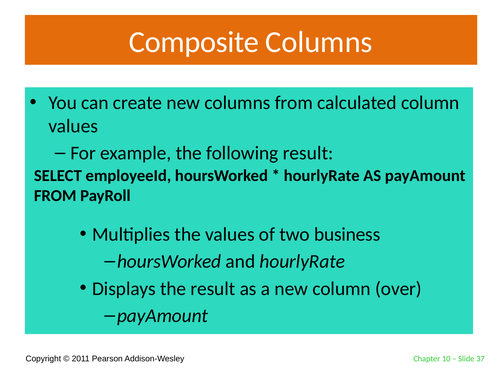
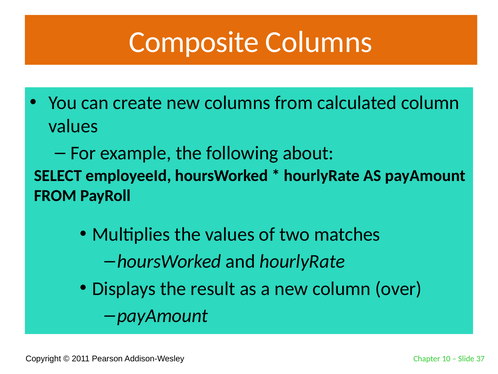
following result: result -> about
business: business -> matches
